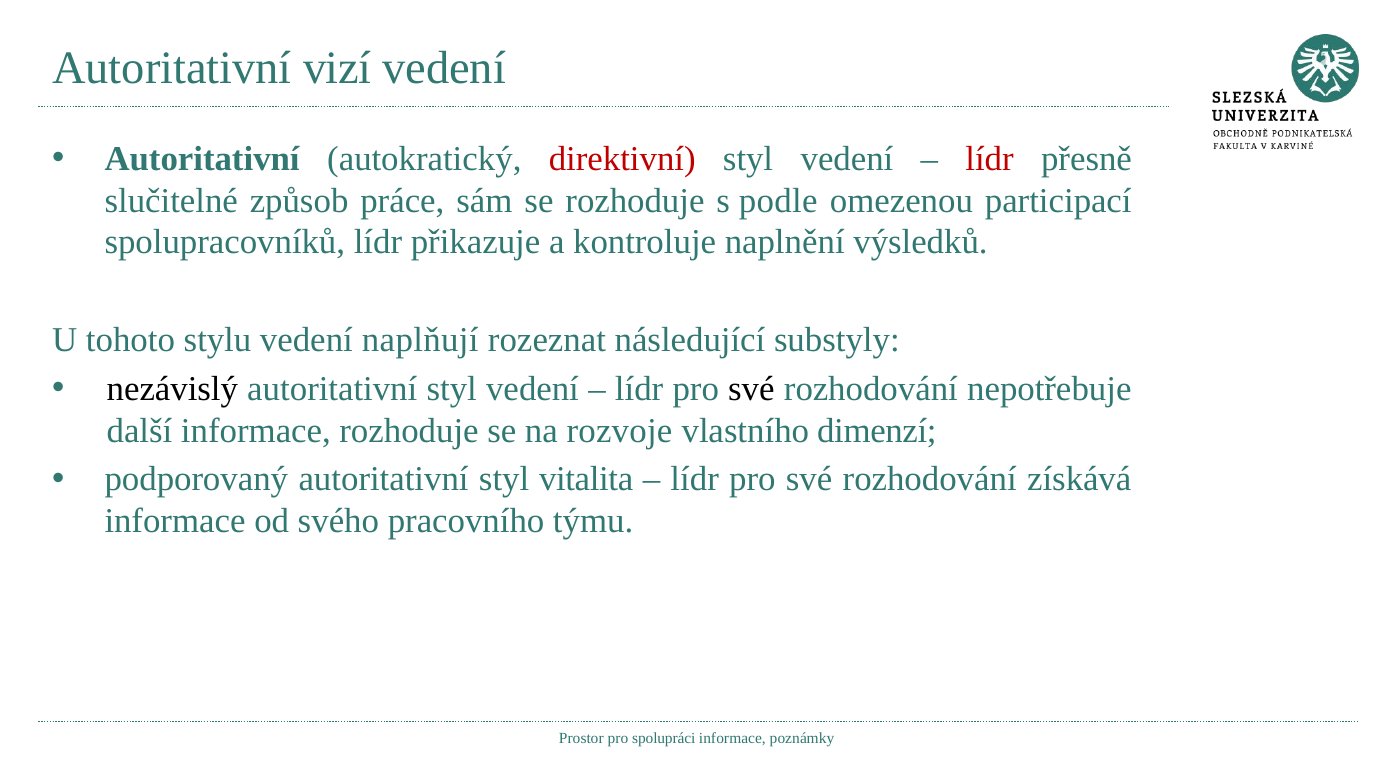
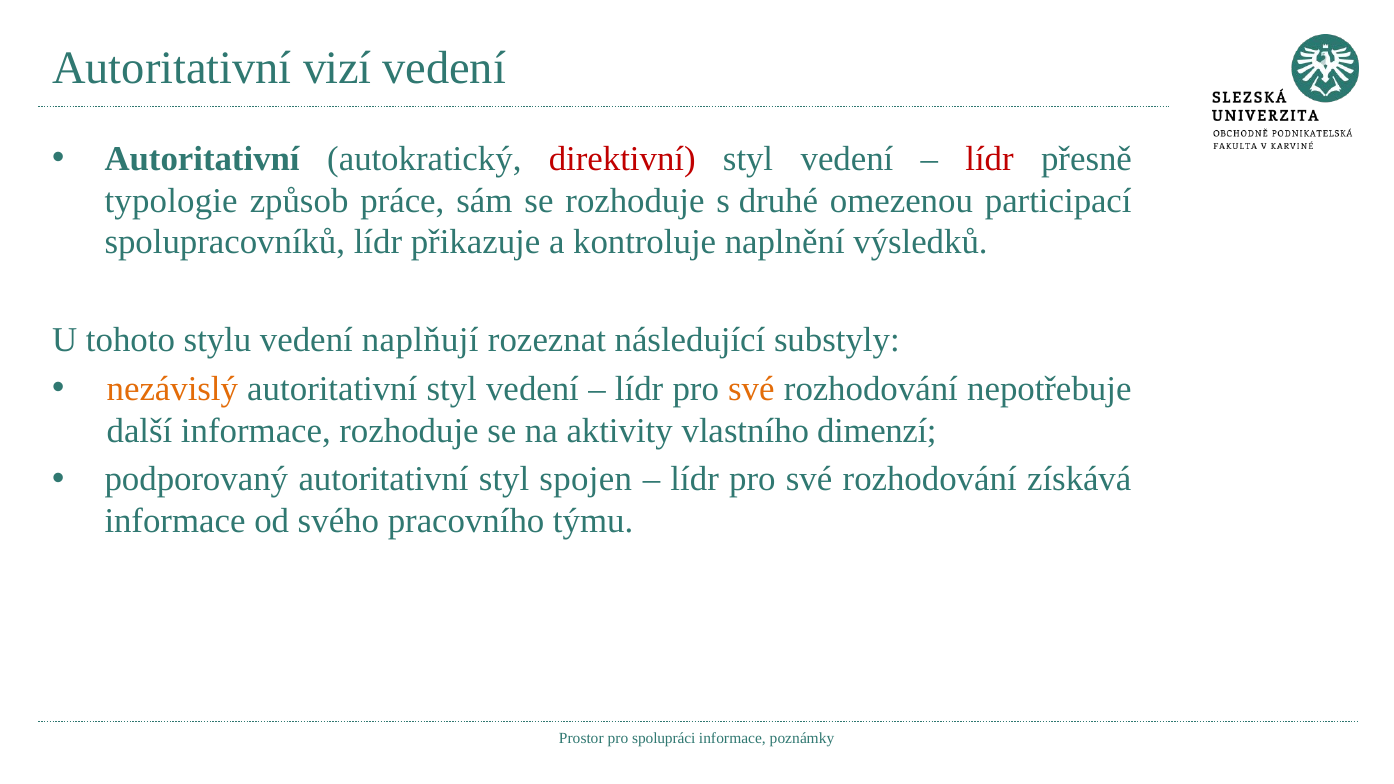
slučitelné: slučitelné -> typologie
podle: podle -> druhé
nezávislý colour: black -> orange
své at (751, 389) colour: black -> orange
rozvoje: rozvoje -> aktivity
vitalita: vitalita -> spojen
